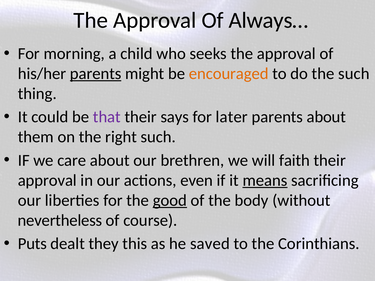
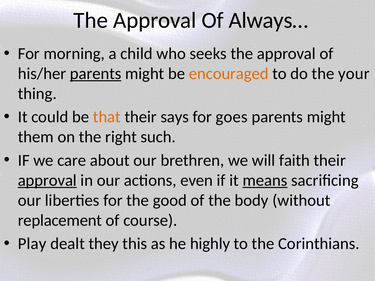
the such: such -> your
that colour: purple -> orange
later: later -> goes
about at (326, 117): about -> might
approval at (47, 180) underline: none -> present
good underline: present -> none
nevertheless: nevertheless -> replacement
Puts: Puts -> Play
saved: saved -> highly
